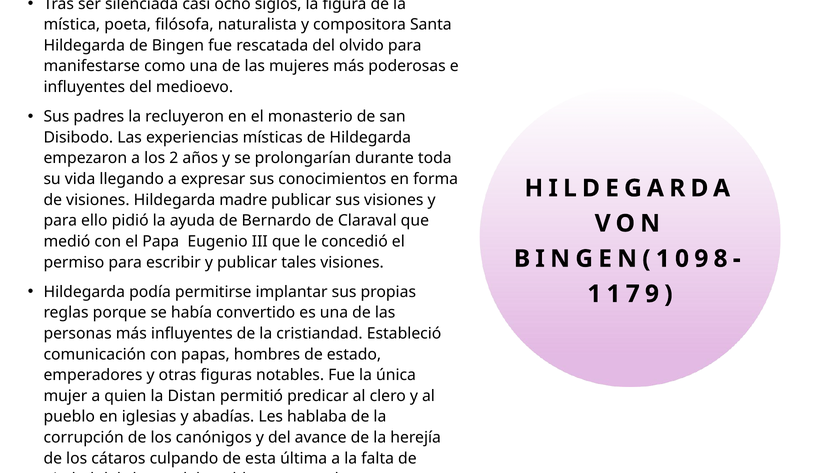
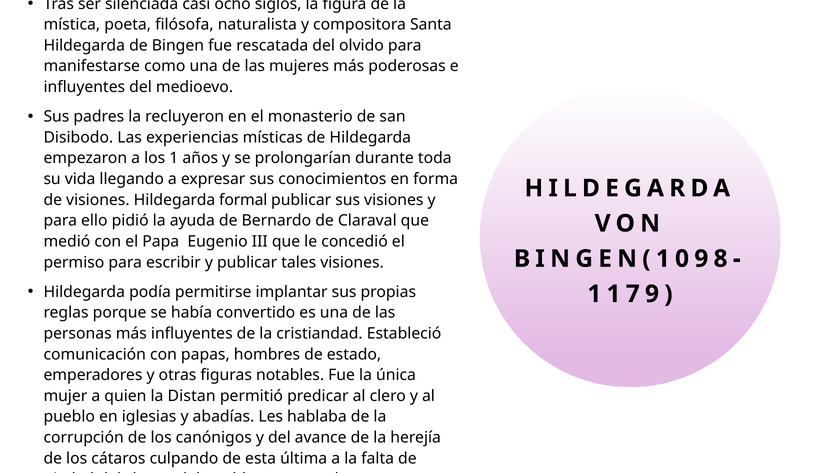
2: 2 -> 1
madre: madre -> formal
